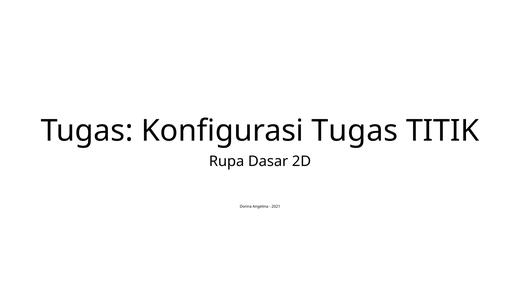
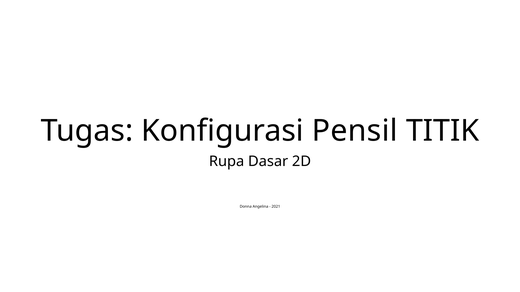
Konfigurasi Tugas: Tugas -> Pensil
